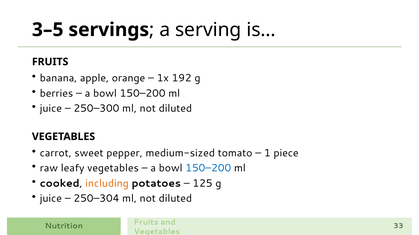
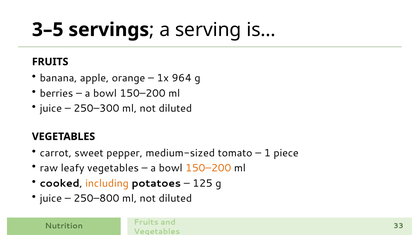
192: 192 -> 964
150–200 at (208, 169) colour: blue -> orange
250–304: 250–304 -> 250–800
